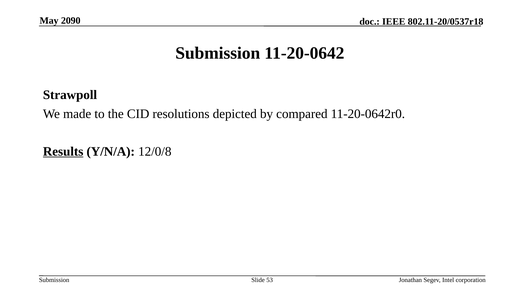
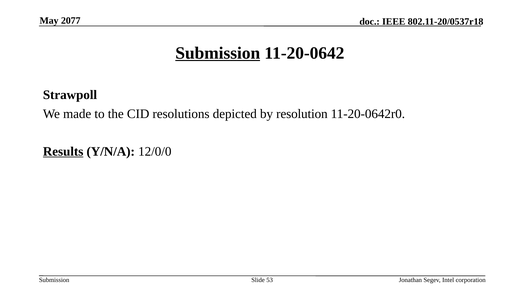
2090: 2090 -> 2077
Submission at (218, 53) underline: none -> present
compared: compared -> resolution
12/0/8: 12/0/8 -> 12/0/0
